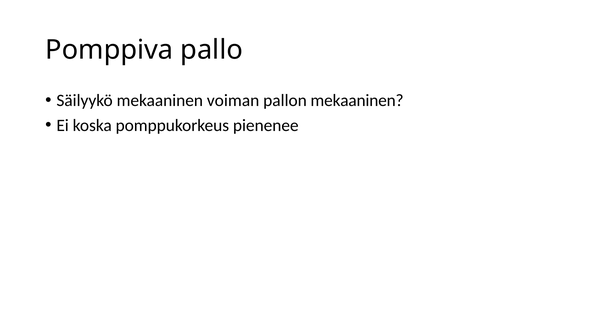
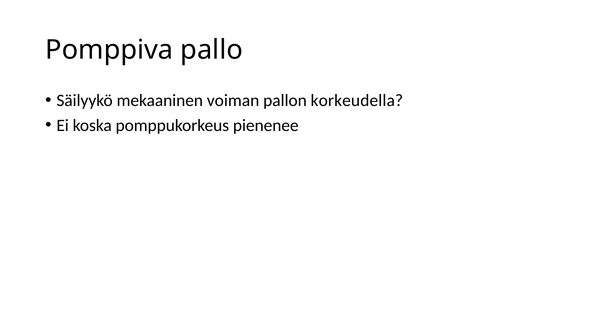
pallon mekaaninen: mekaaninen -> korkeudella
